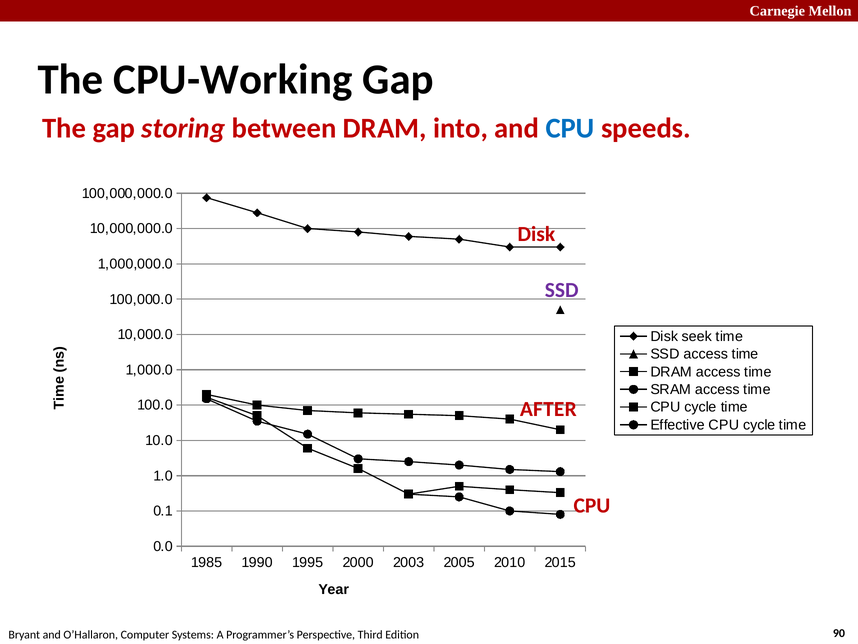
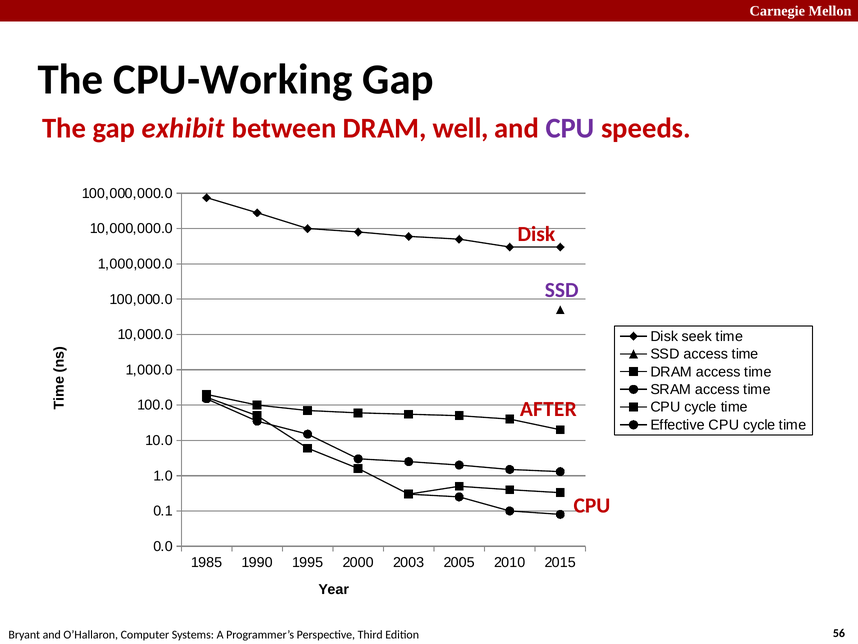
storing: storing -> exhibit
into: into -> well
CPU at (570, 128) colour: blue -> purple
90: 90 -> 56
